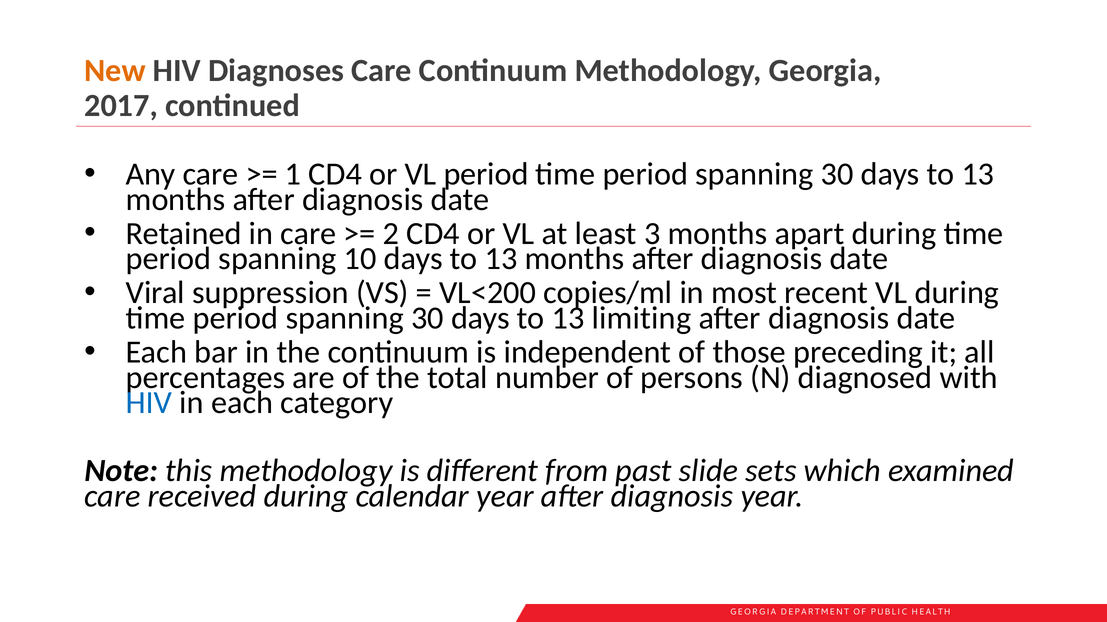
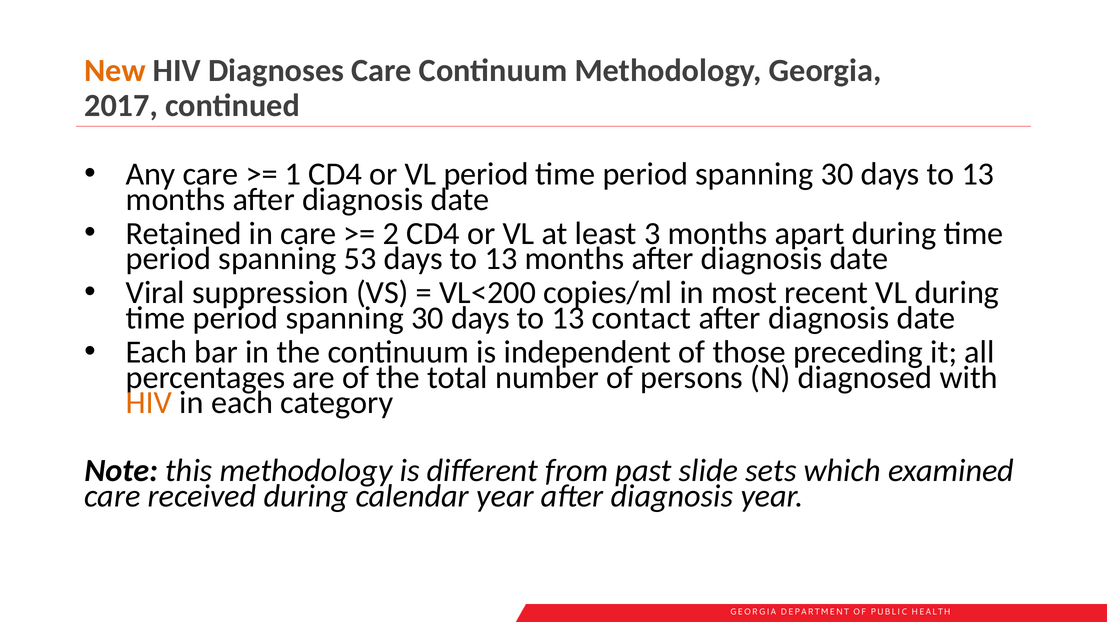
10: 10 -> 53
limiting: limiting -> contact
HIV at (149, 403) colour: blue -> orange
